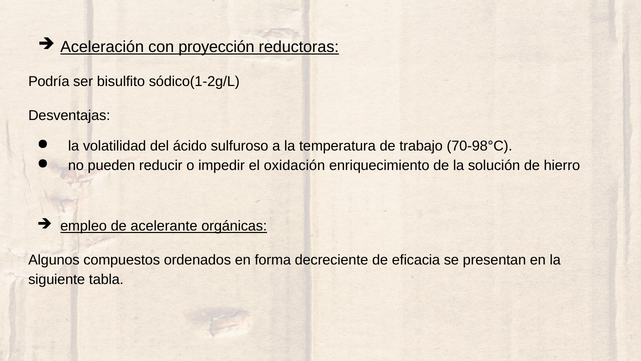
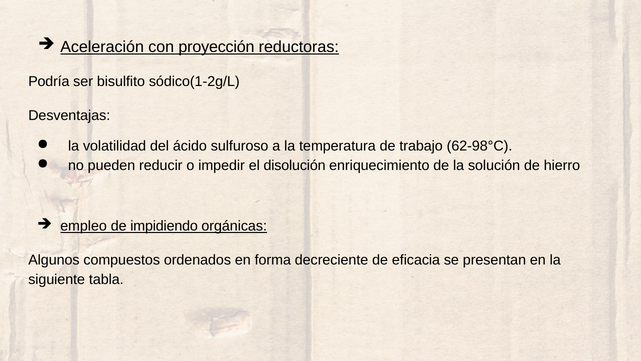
70-98°C: 70-98°C -> 62-98°C
oxidación: oxidación -> disolución
acelerante: acelerante -> impidiendo
